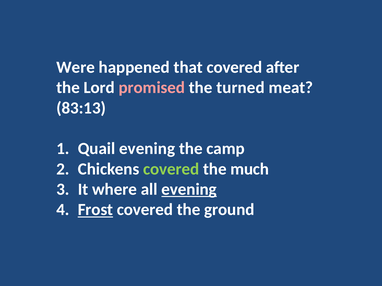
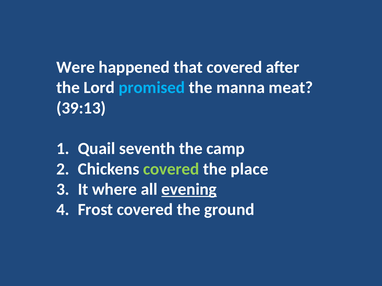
promised colour: pink -> light blue
turned: turned -> manna
83:13: 83:13 -> 39:13
Quail evening: evening -> seventh
much: much -> place
Frost underline: present -> none
